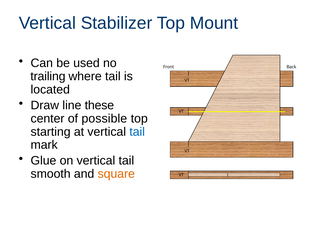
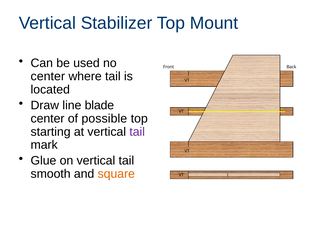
trailing at (48, 76): trailing -> center
these: these -> blade
tail at (137, 131) colour: blue -> purple
